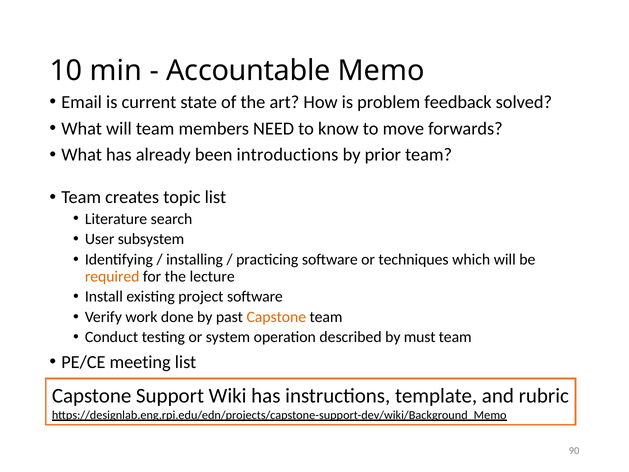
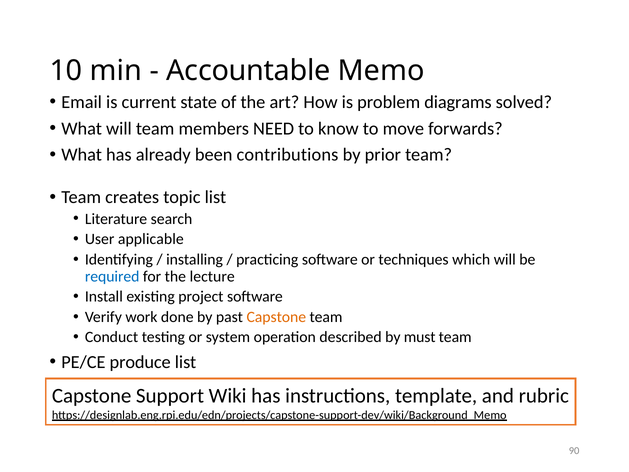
feedback: feedback -> diagrams
introductions: introductions -> contributions
subsystem: subsystem -> applicable
required colour: orange -> blue
meeting: meeting -> produce
